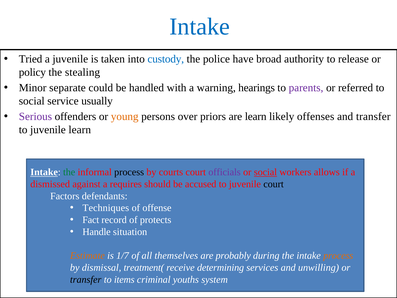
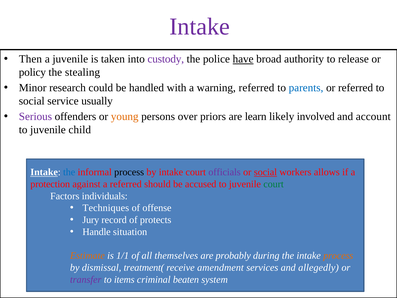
Intake at (200, 27) colour: blue -> purple
Tried: Tried -> Then
custody colour: blue -> purple
have underline: none -> present
separate: separate -> research
warning hearings: hearings -> referred
parents colour: purple -> blue
offenses: offenses -> involved
and transfer: transfer -> account
juvenile learn: learn -> child
the at (69, 172) colour: green -> blue
by courts: courts -> intake
dismissed: dismissed -> protection
a requires: requires -> referred
court at (274, 184) colour: black -> green
defendants: defendants -> individuals
Fact: Fact -> Jury
1/7: 1/7 -> 1/1
determining: determining -> amendment
unwilling: unwilling -> allegedly
transfer at (86, 279) colour: black -> purple
youths: youths -> beaten
